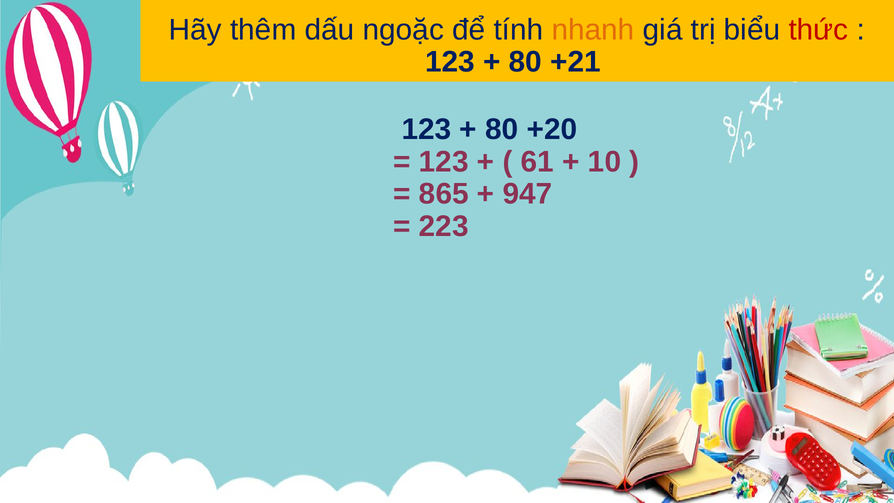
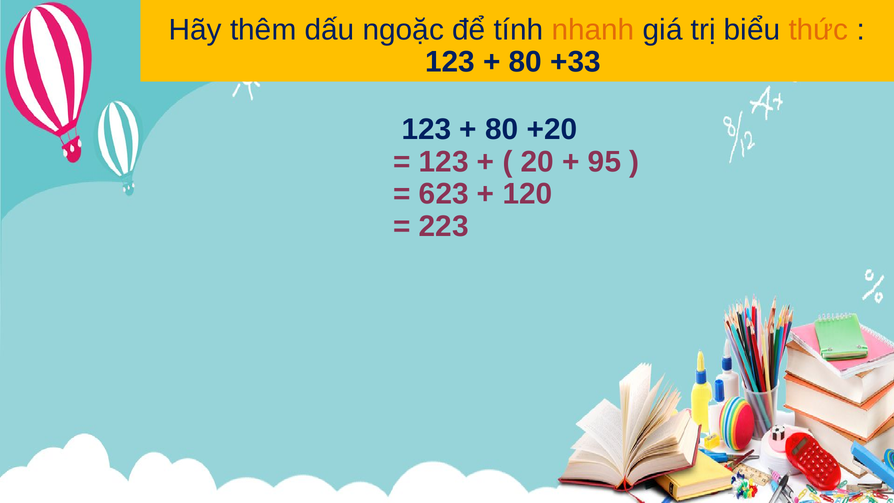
thức colour: red -> orange
+21: +21 -> +33
61: 61 -> 20
10: 10 -> 95
865: 865 -> 623
947: 947 -> 120
